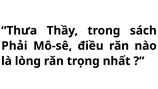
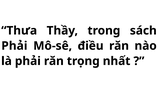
là lòng: lòng -> phải
